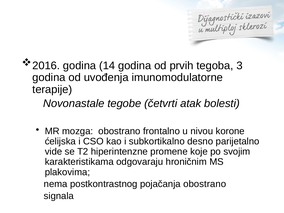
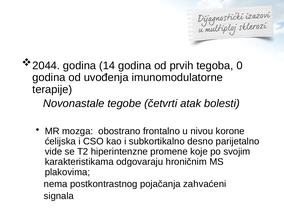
2016: 2016 -> 2044
3: 3 -> 0
pojačanja obostrano: obostrano -> zahvaćeni
